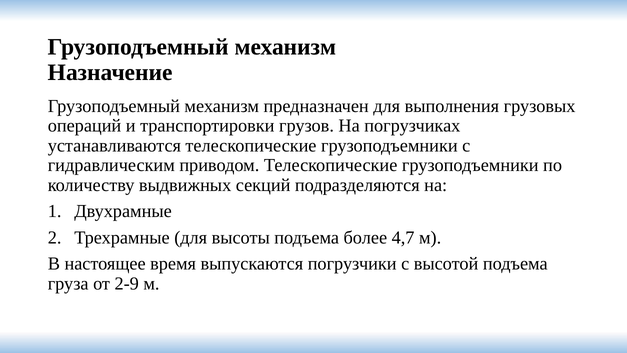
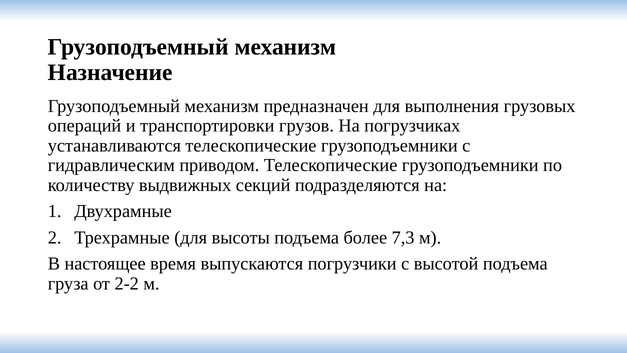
4,7: 4,7 -> 7,3
2-9: 2-9 -> 2-2
